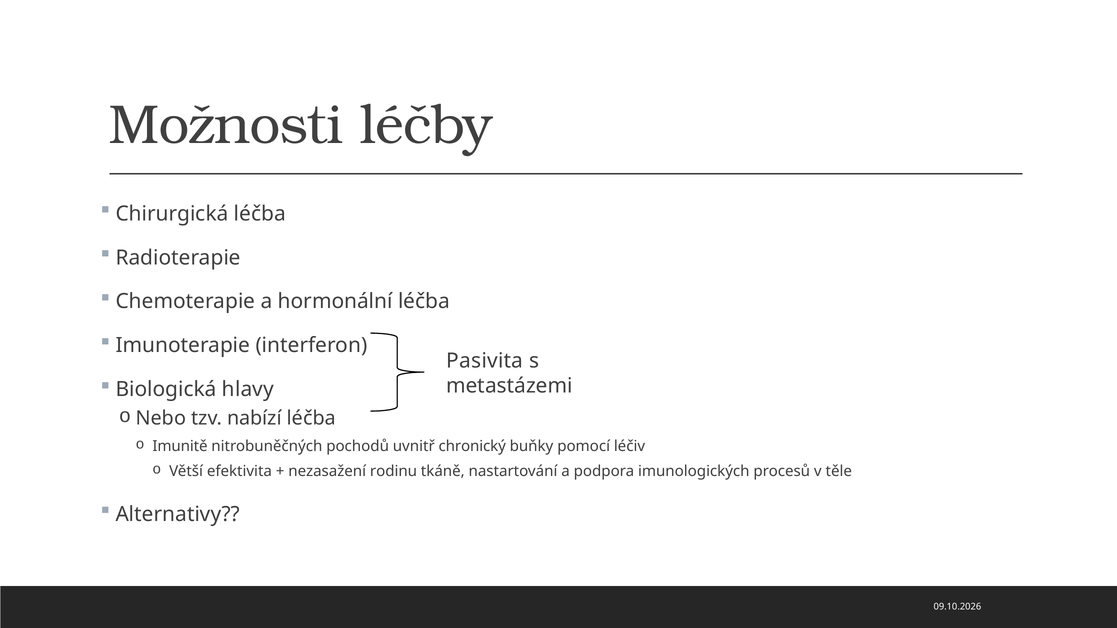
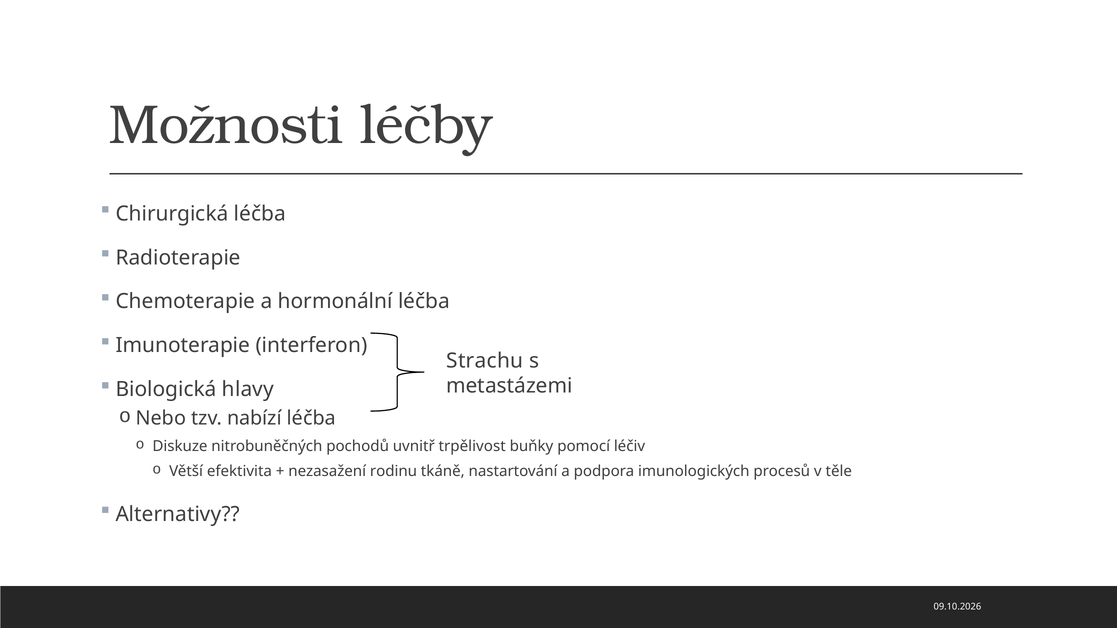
Pasivita: Pasivita -> Strachu
Imunitě: Imunitě -> Diskuze
chronický: chronický -> trpělivost
